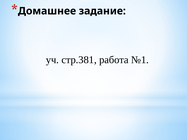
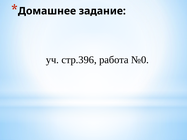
стр.381: стр.381 -> стр.396
№1: №1 -> №0
